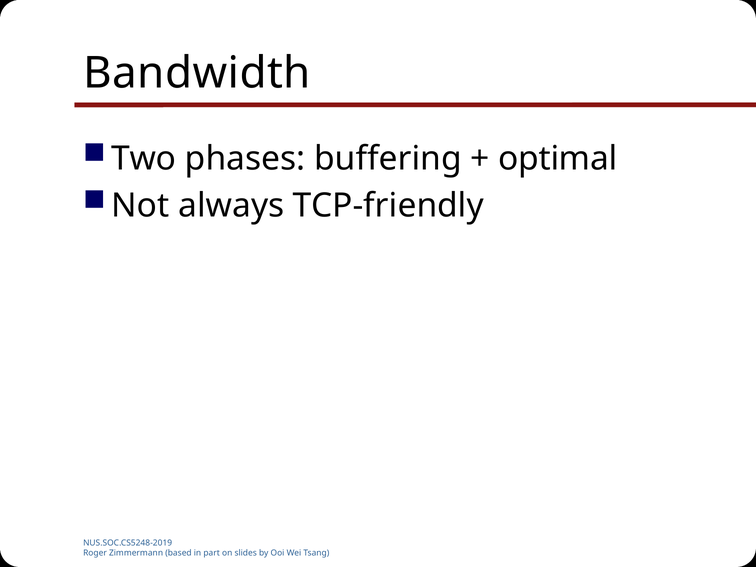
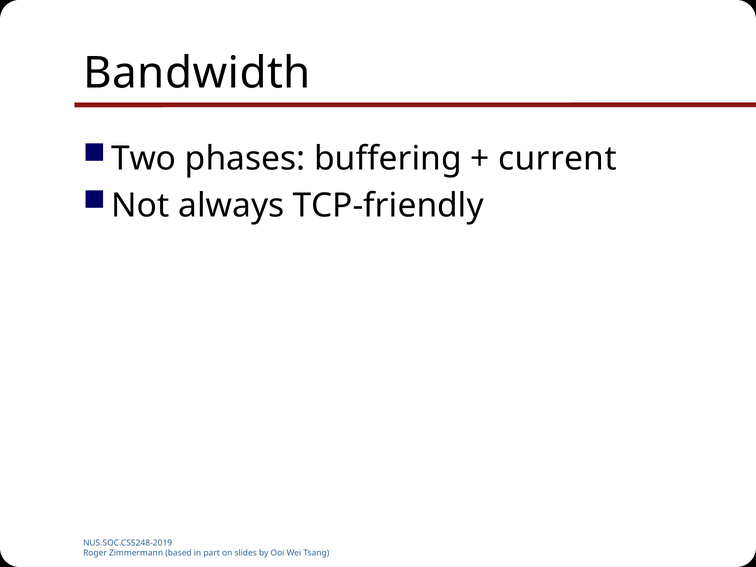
optimal: optimal -> current
